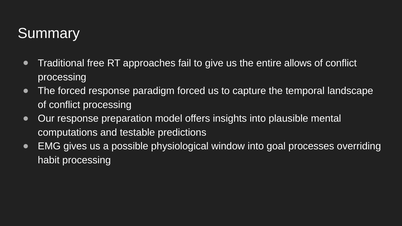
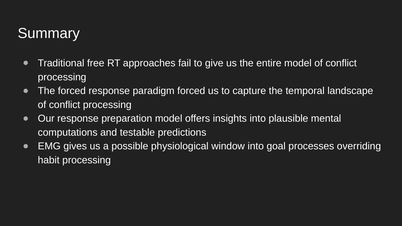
entire allows: allows -> model
